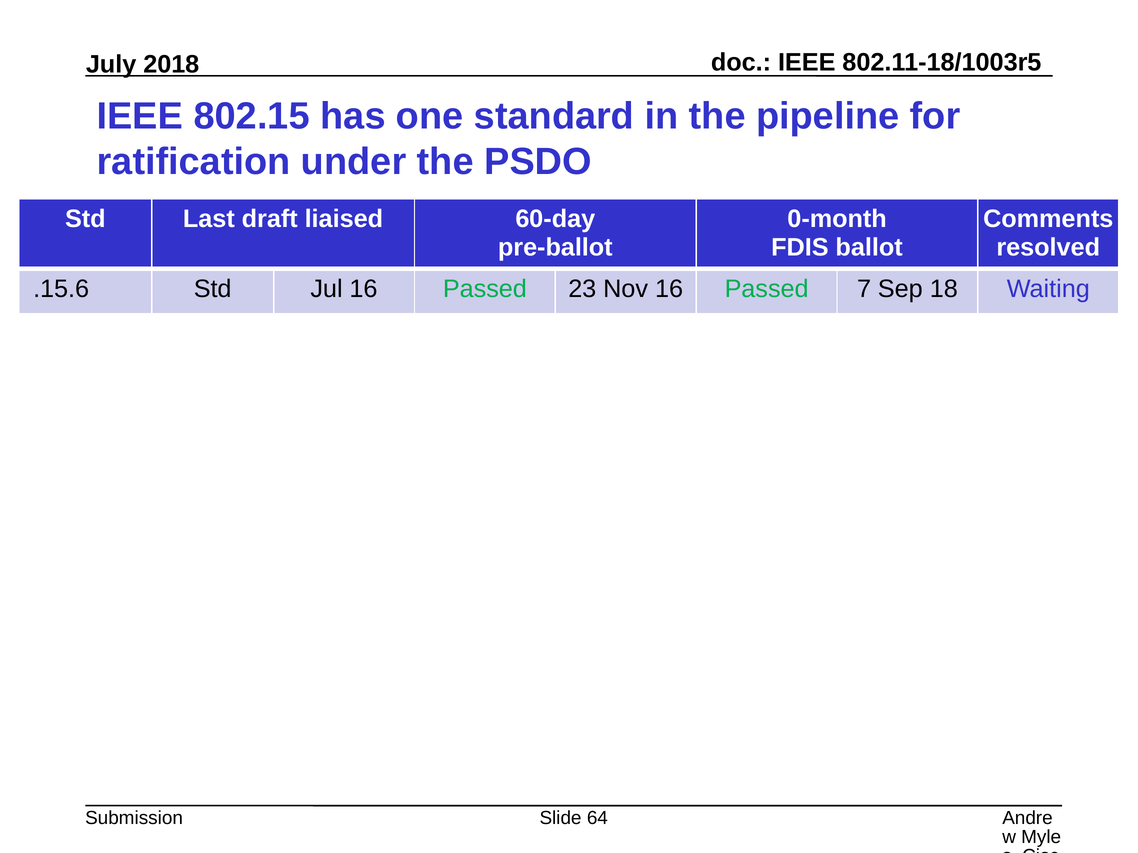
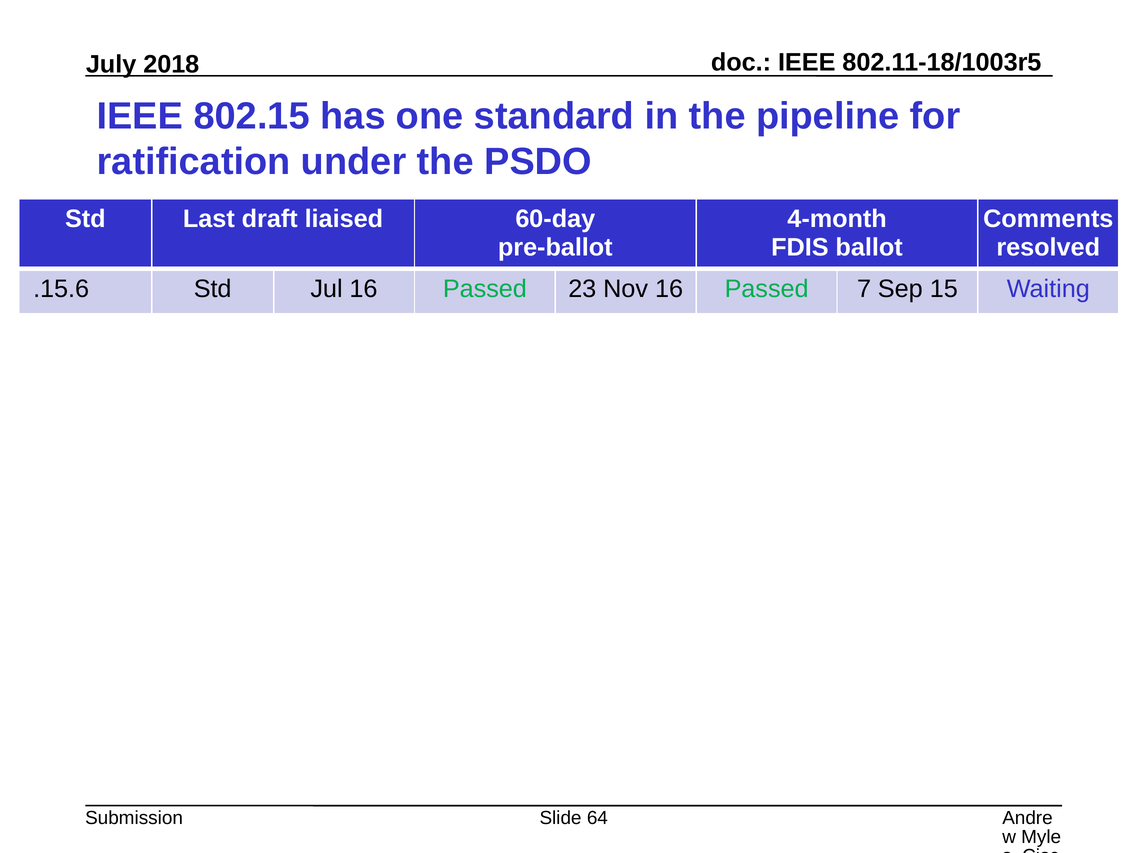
0-month: 0-month -> 4-month
18: 18 -> 15
